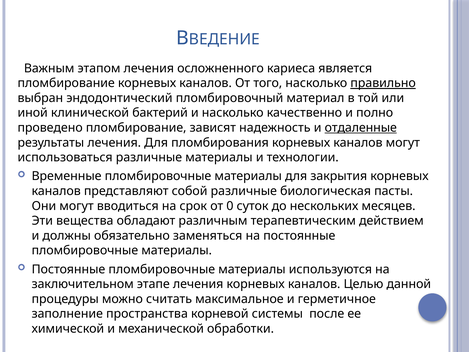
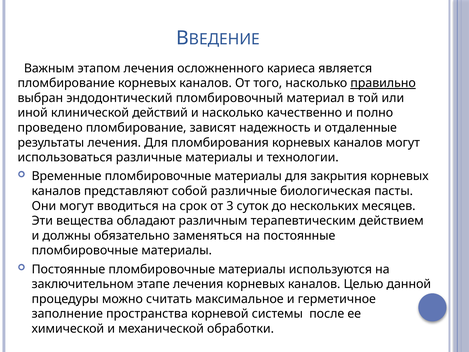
бактерий: бактерий -> действий
отдаленные underline: present -> none
0: 0 -> 3
